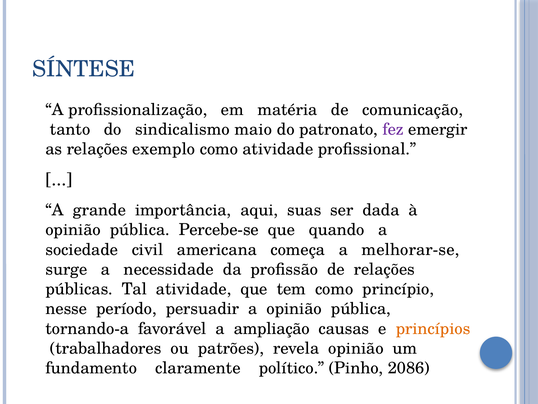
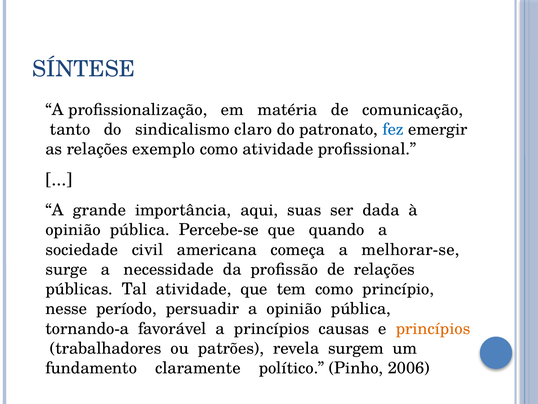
maio: maio -> claro
fez colour: purple -> blue
a ampliação: ampliação -> princípios
revela opinião: opinião -> surgem
2086: 2086 -> 2006
